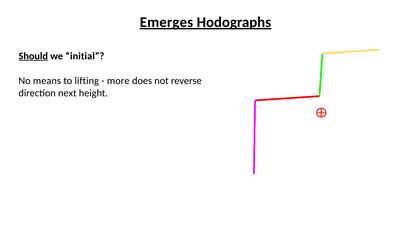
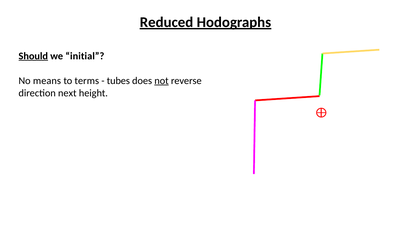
Emerges: Emerges -> Reduced
lifting: lifting -> terms
more: more -> tubes
not underline: none -> present
